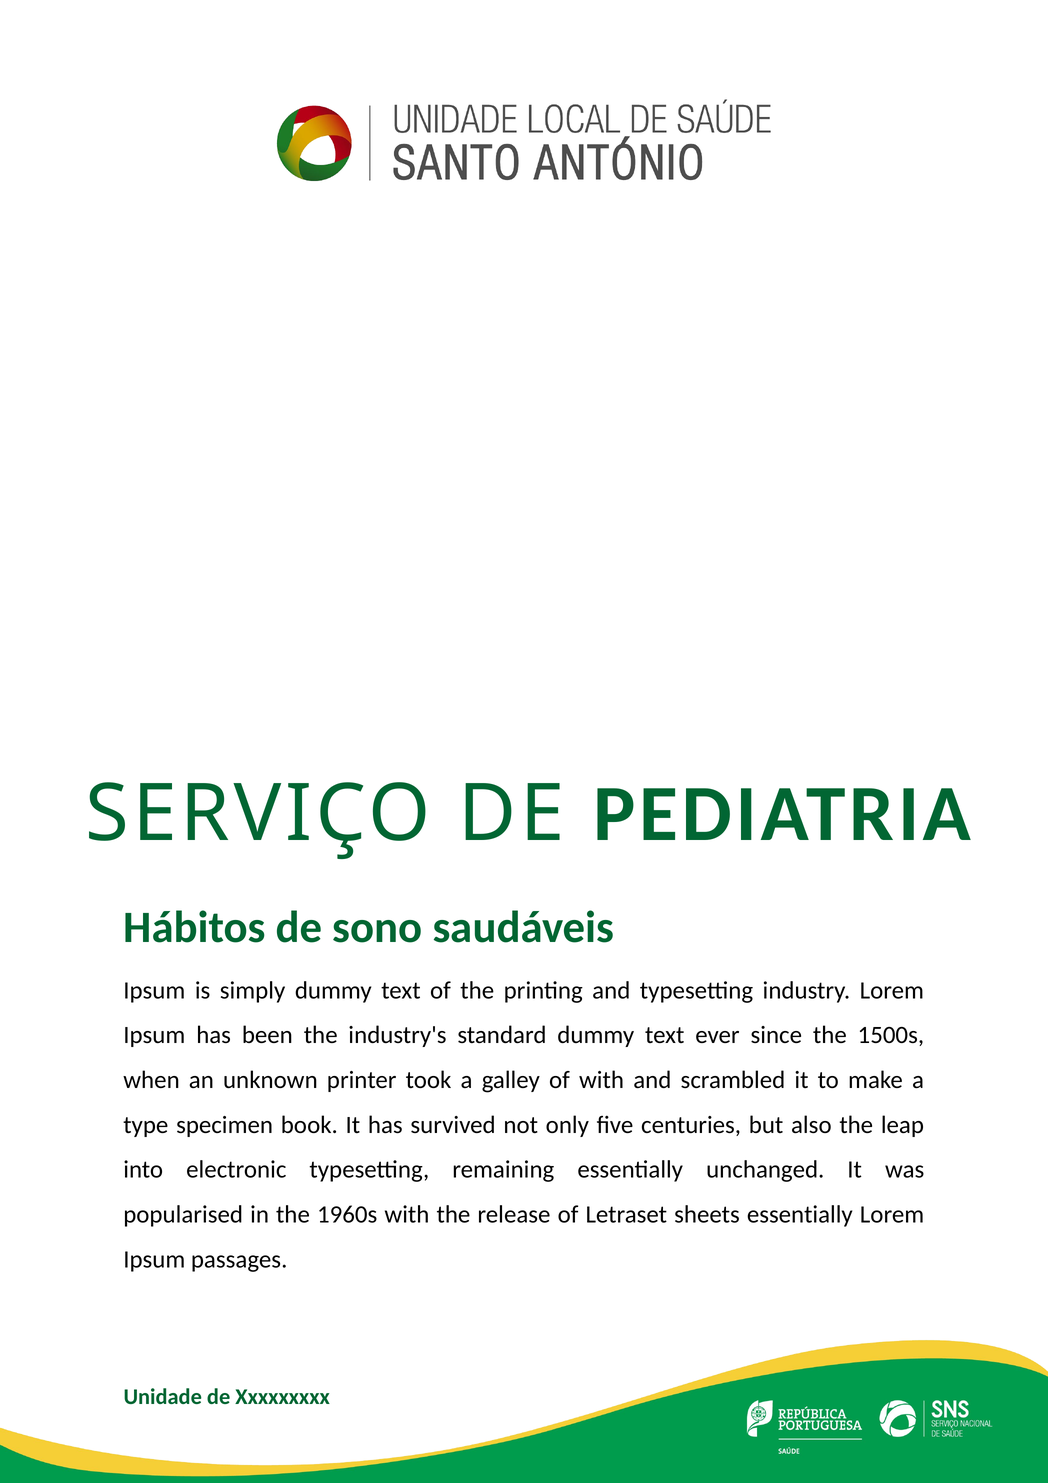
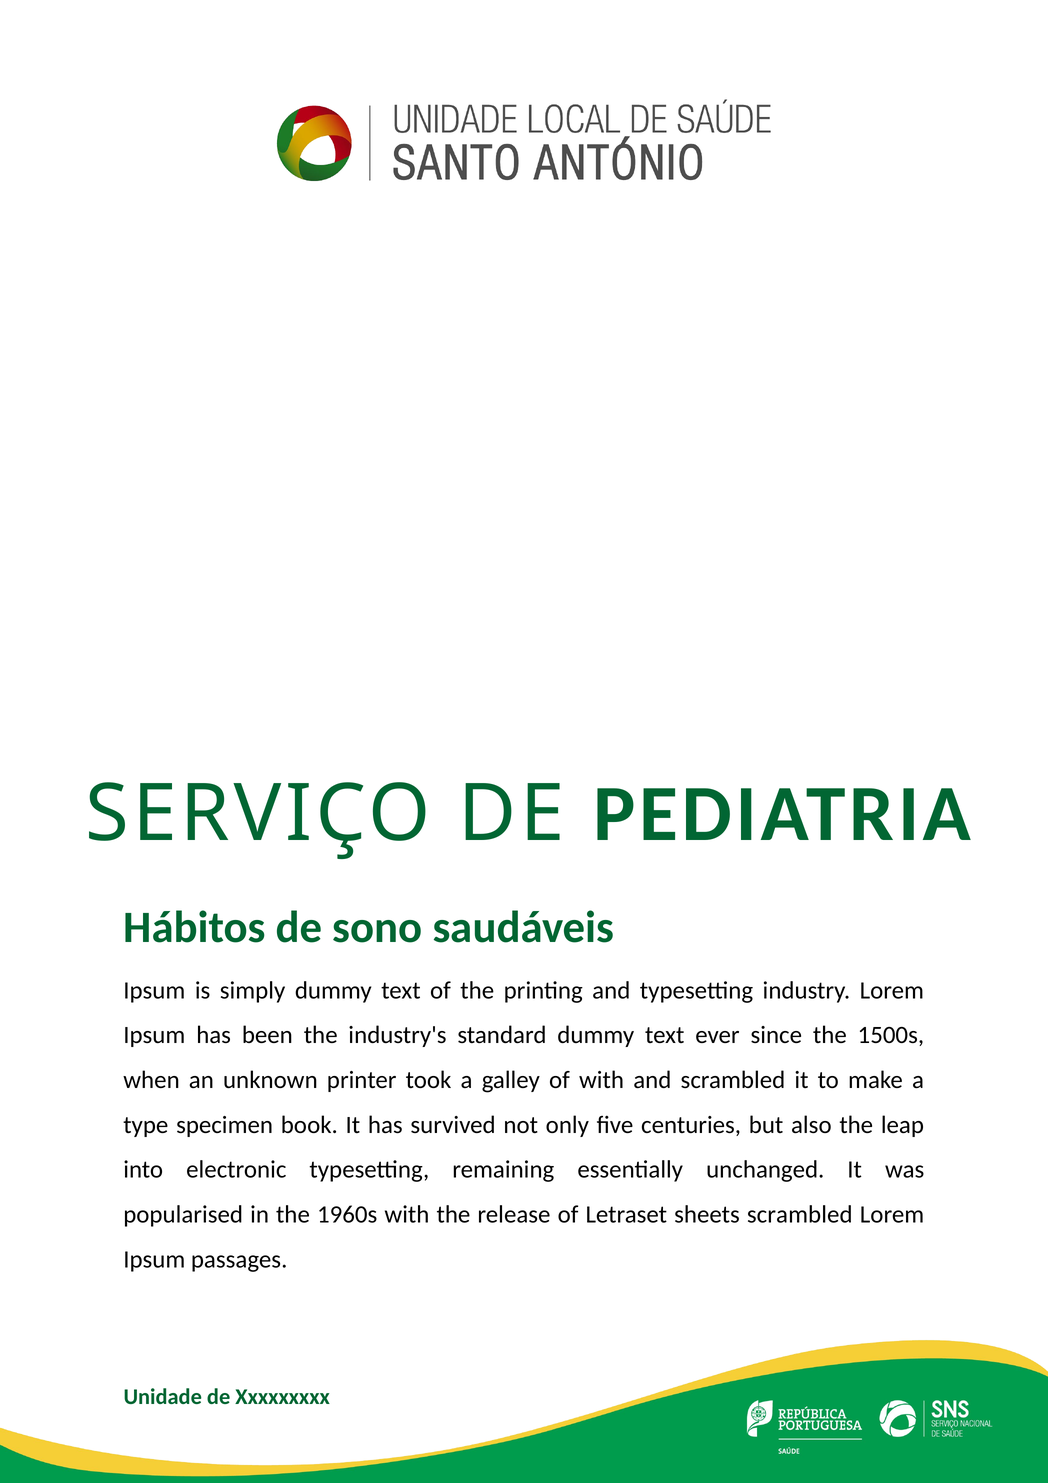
sheets essentially: essentially -> scrambled
